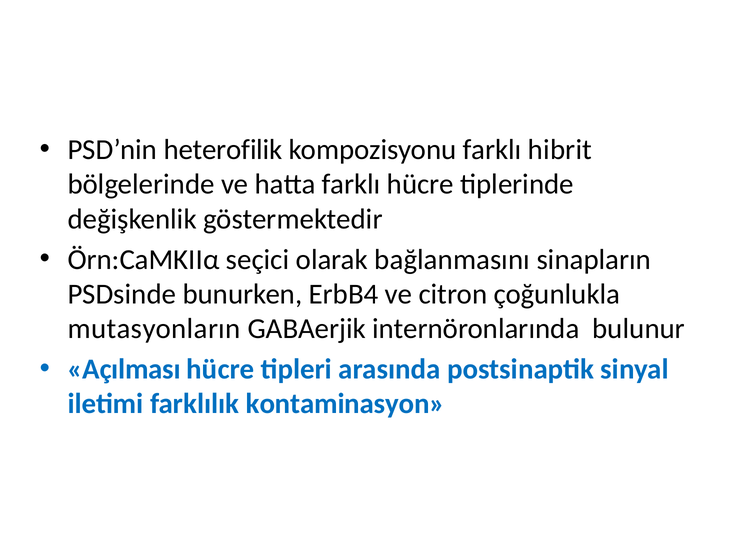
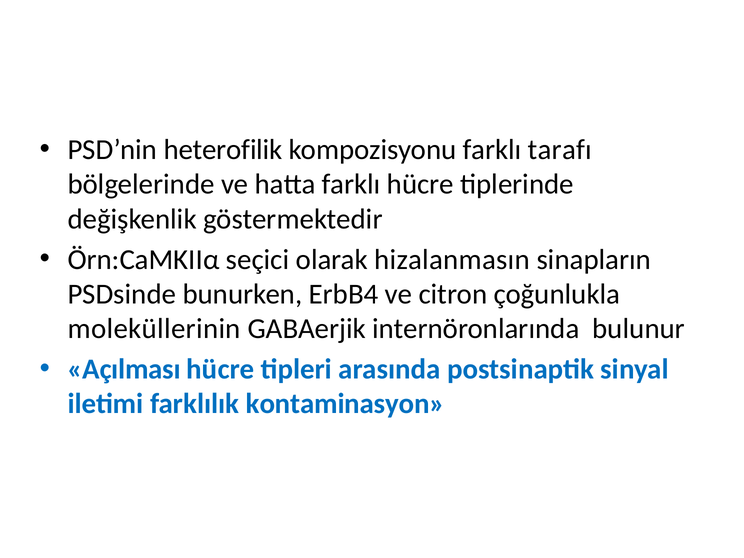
hibrit: hibrit -> tarafı
bağlanmasını: bağlanmasını -> hizalanmasın
mutasyonların: mutasyonların -> moleküllerinin
